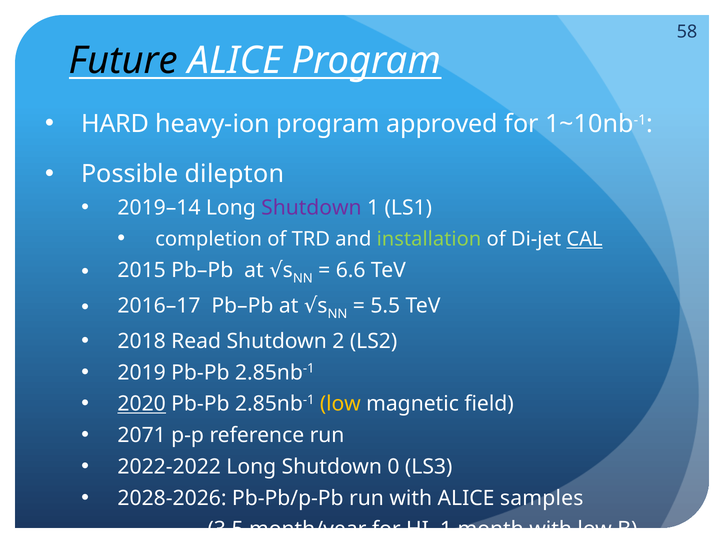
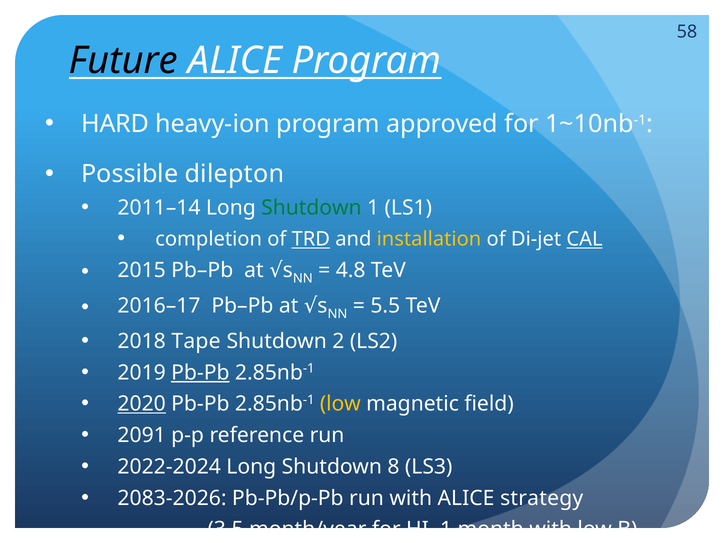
2019–14: 2019–14 -> 2011–14
Shutdown at (311, 208) colour: purple -> green
TRD underline: none -> present
installation colour: light green -> yellow
6.6: 6.6 -> 4.8
Read: Read -> Tape
Pb-Pb at (200, 373) underline: none -> present
2071: 2071 -> 2091
2022-2022: 2022-2022 -> 2022-2024
0: 0 -> 8
2028-2026: 2028-2026 -> 2083-2026
samples: samples -> strategy
